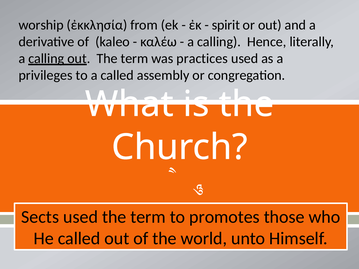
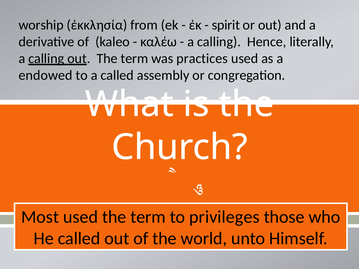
privileges: privileges -> endowed
Sects: Sects -> Most
promotes: promotes -> privileges
